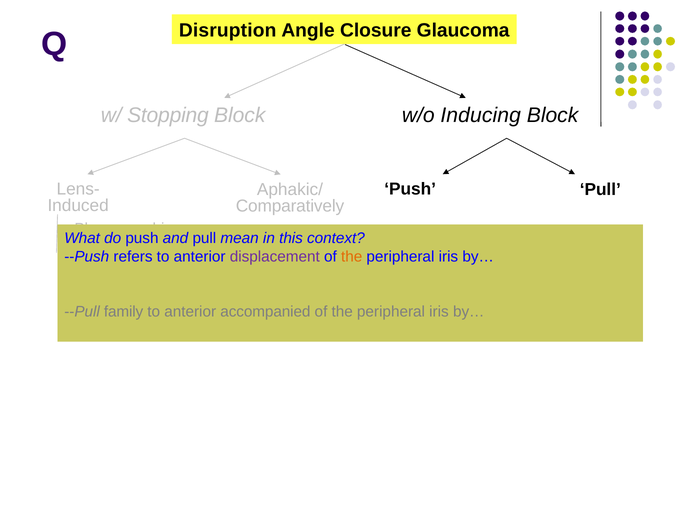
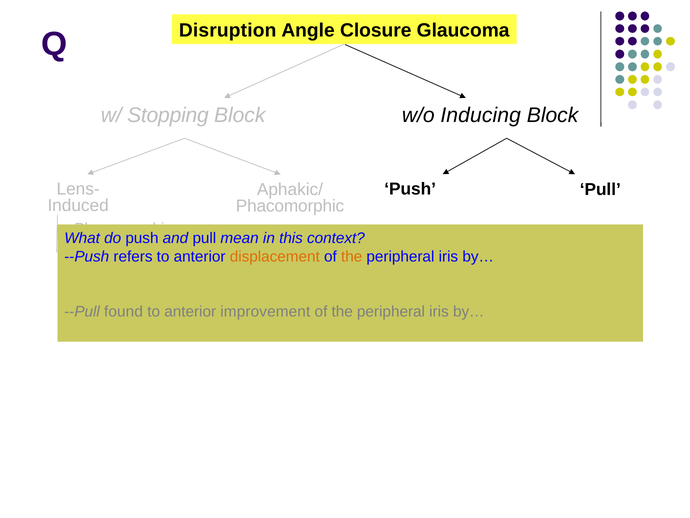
Comparatively at (290, 206): Comparatively -> Phacomorphic
displacement colour: purple -> orange
family: family -> found
accompanied: accompanied -> improvement
